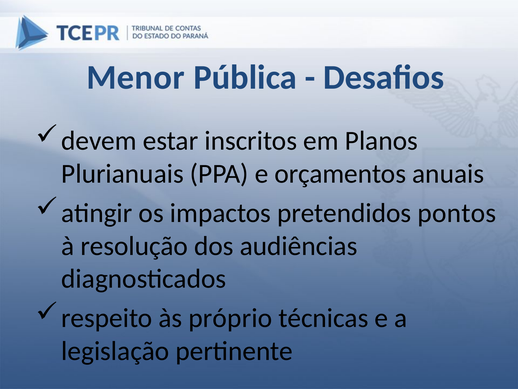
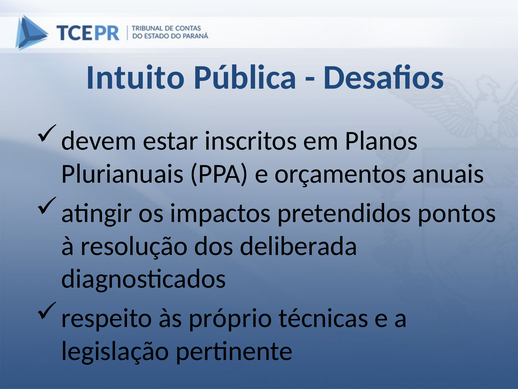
Menor: Menor -> Intuito
audiências: audiências -> deliberada
